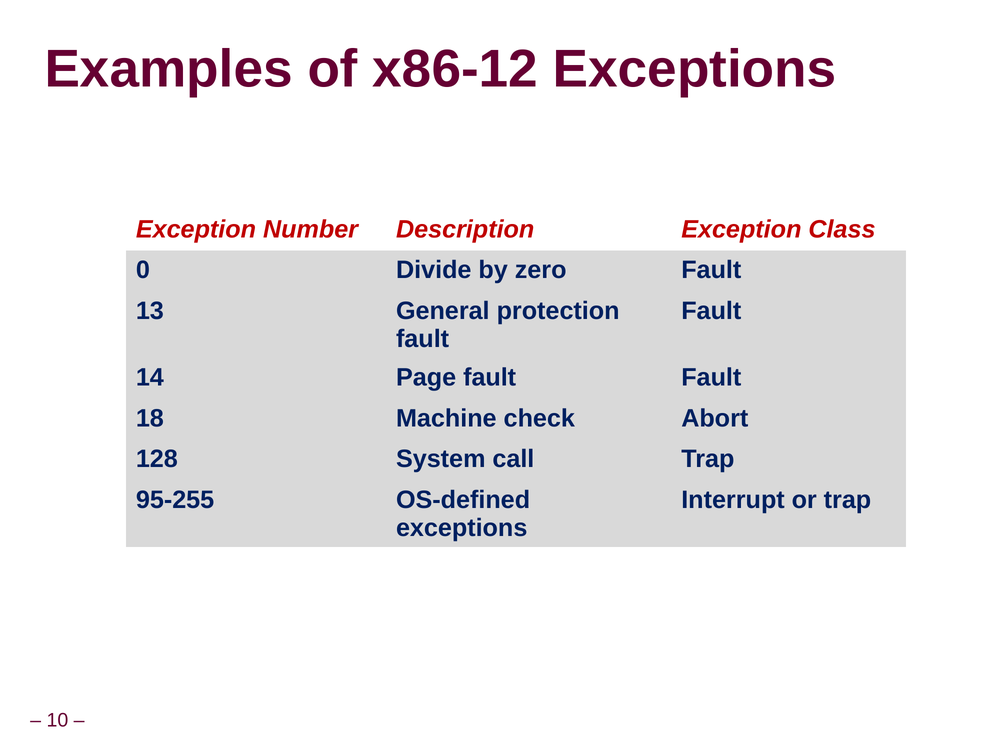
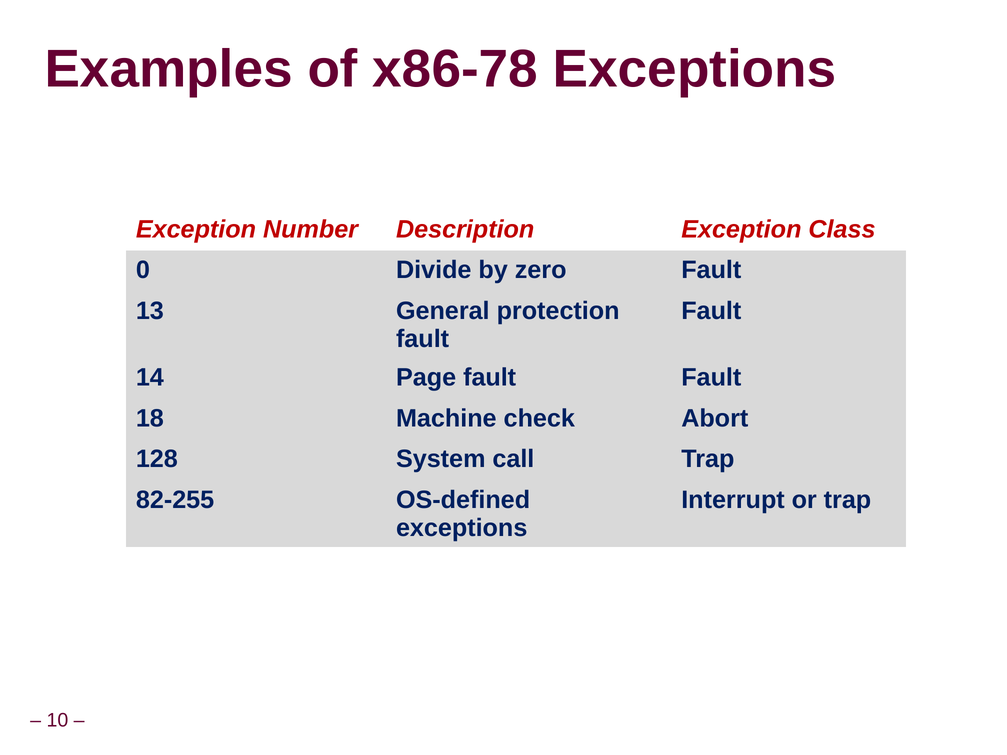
x86-12: x86-12 -> x86-78
95-255: 95-255 -> 82-255
